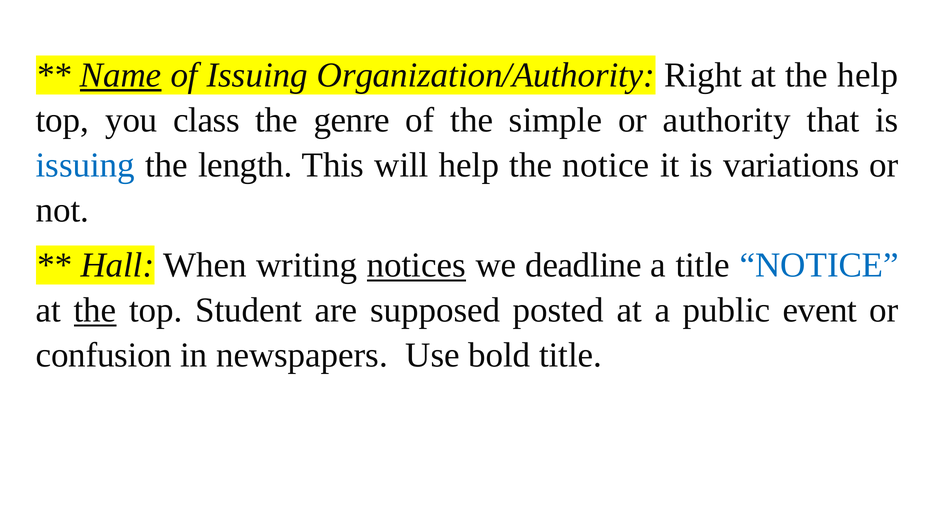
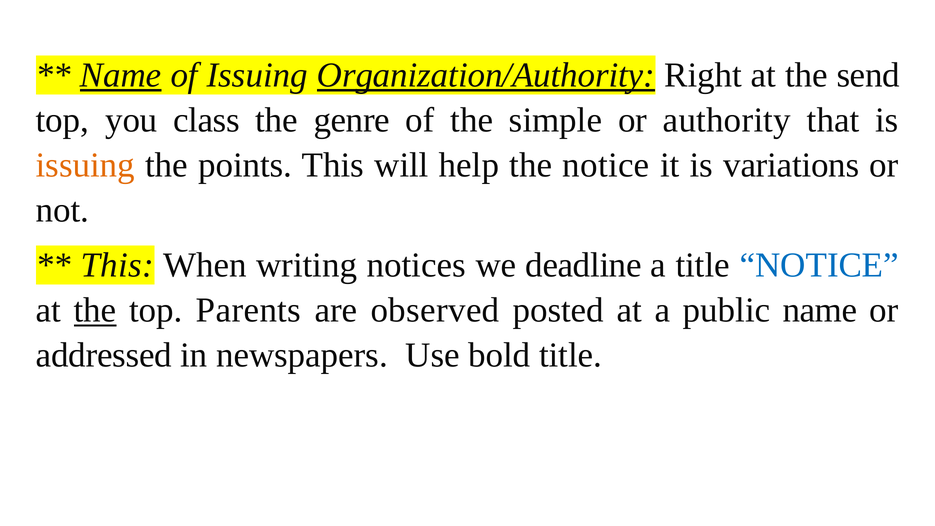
Organization/Authority underline: none -> present
the help: help -> send
issuing at (85, 165) colour: blue -> orange
length: length -> points
Hall at (117, 265): Hall -> This
notices underline: present -> none
Student: Student -> Parents
supposed: supposed -> observed
public event: event -> name
confusion: confusion -> addressed
